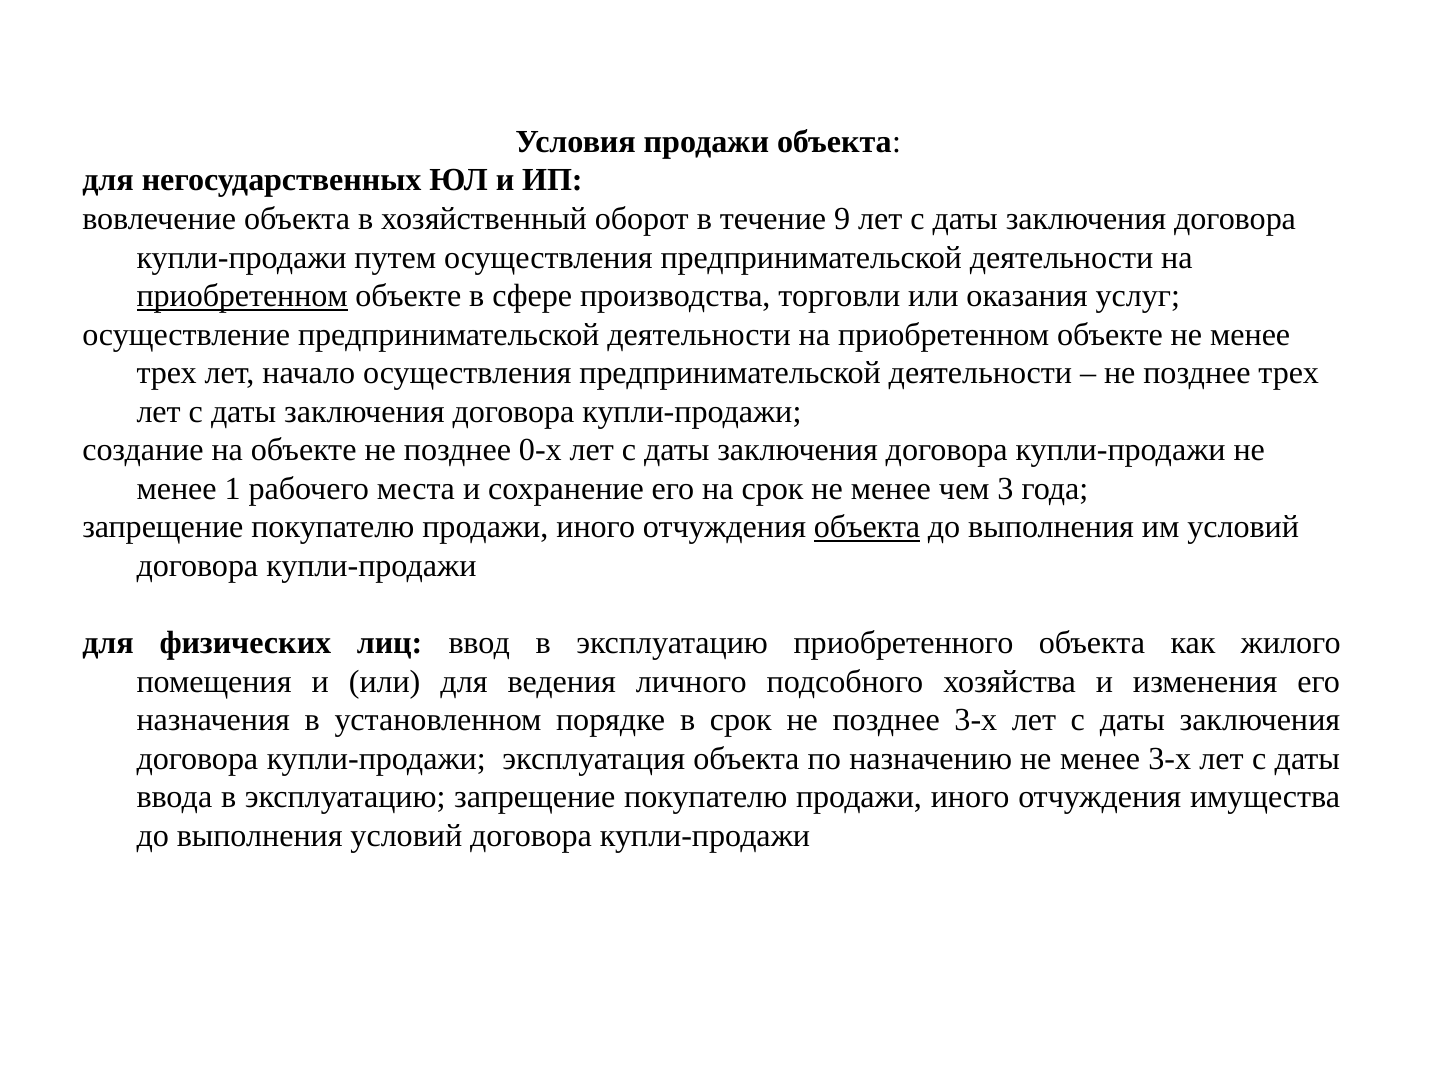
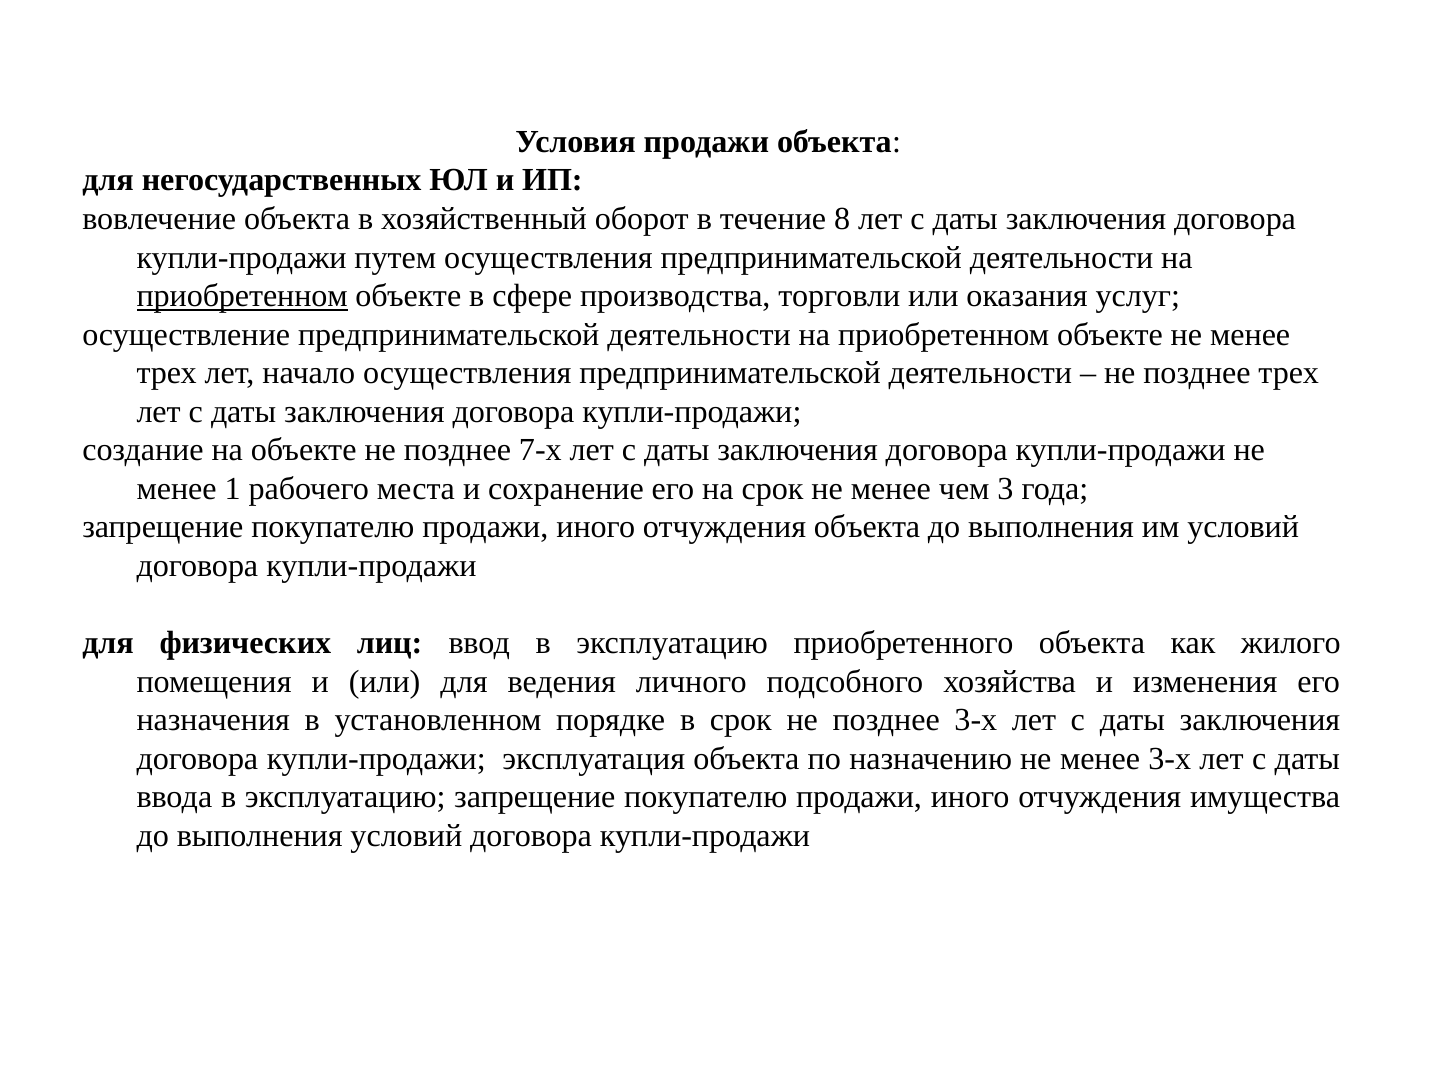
9: 9 -> 8
0-х: 0-х -> 7-х
объекта at (867, 527) underline: present -> none
